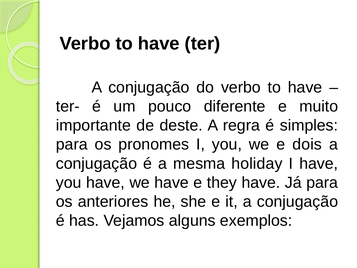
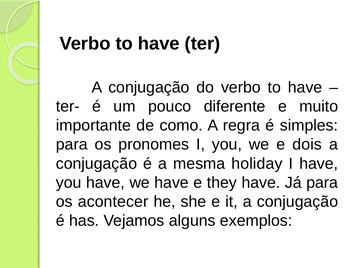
deste: deste -> como
anteriores: anteriores -> acontecer
